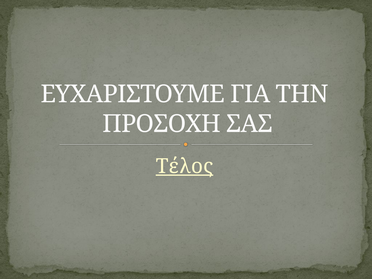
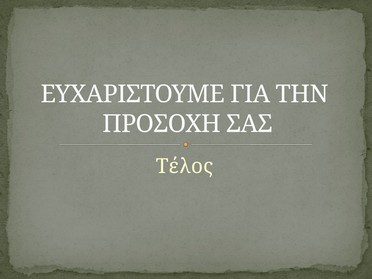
Τέλος underline: present -> none
